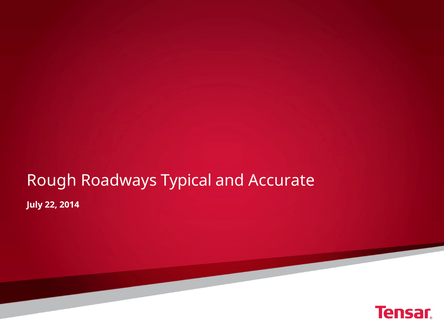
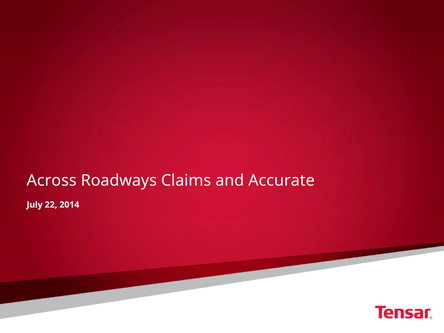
Rough: Rough -> Across
Typical: Typical -> Claims
